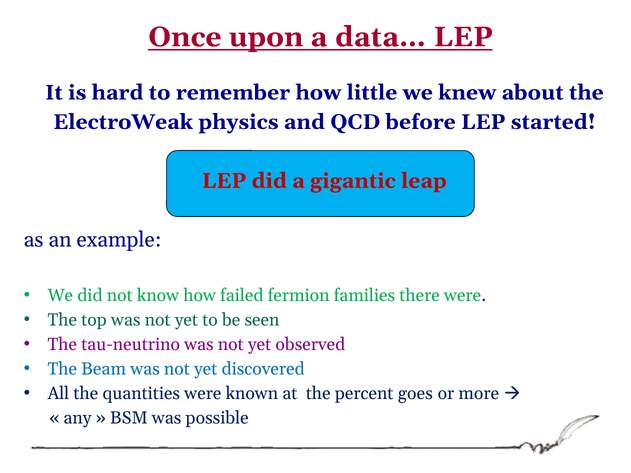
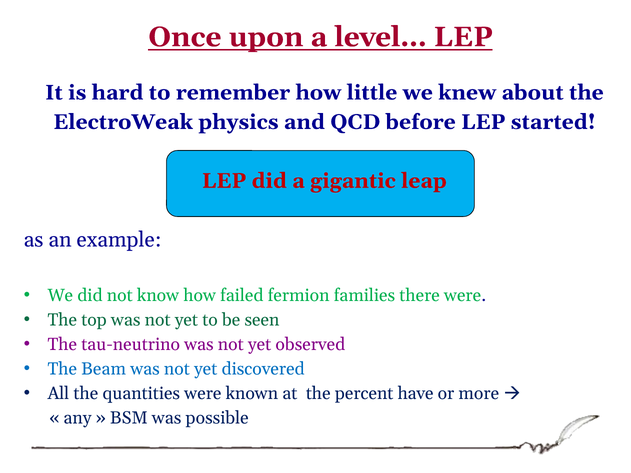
data…: data… -> level…
goes: goes -> have
